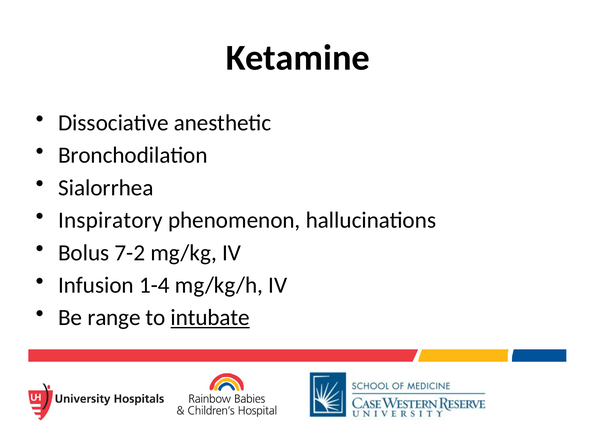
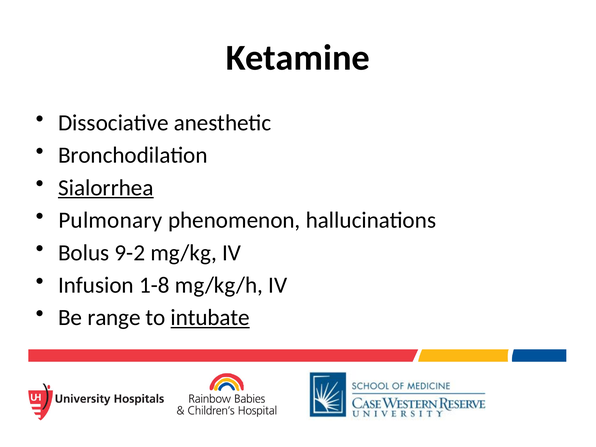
Sialorrhea underline: none -> present
Inspiratory: Inspiratory -> Pulmonary
7-2: 7-2 -> 9-2
1-4: 1-4 -> 1-8
